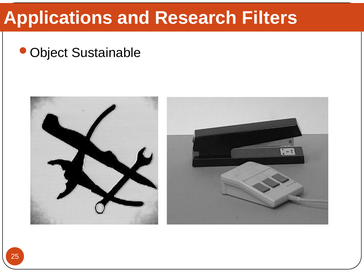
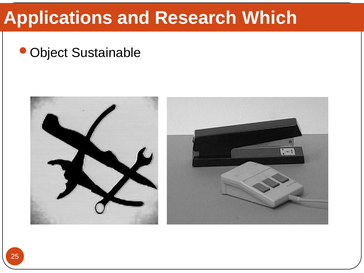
Filters: Filters -> Which
